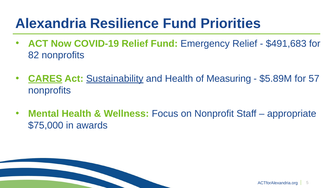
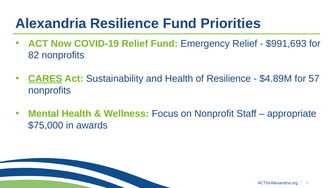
$491,683: $491,683 -> $991,693
Sustainability underline: present -> none
of Measuring: Measuring -> Resilience
$5.89M: $5.89M -> $4.89M
